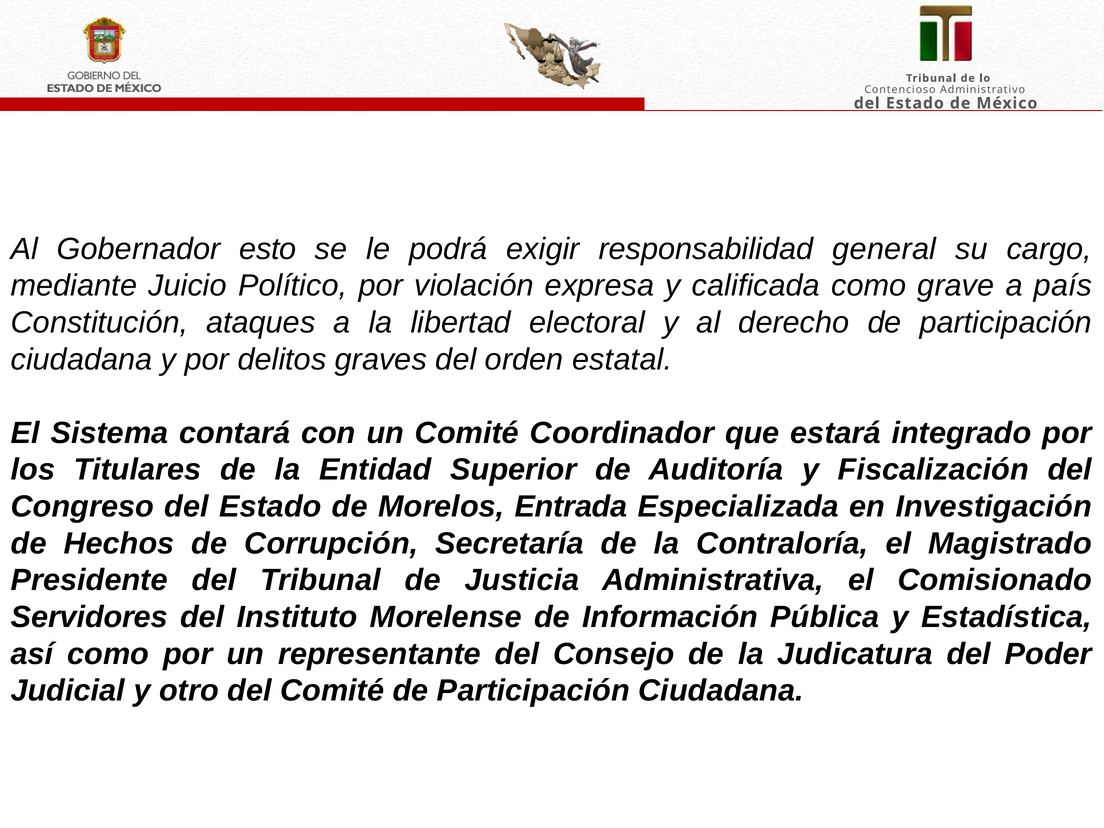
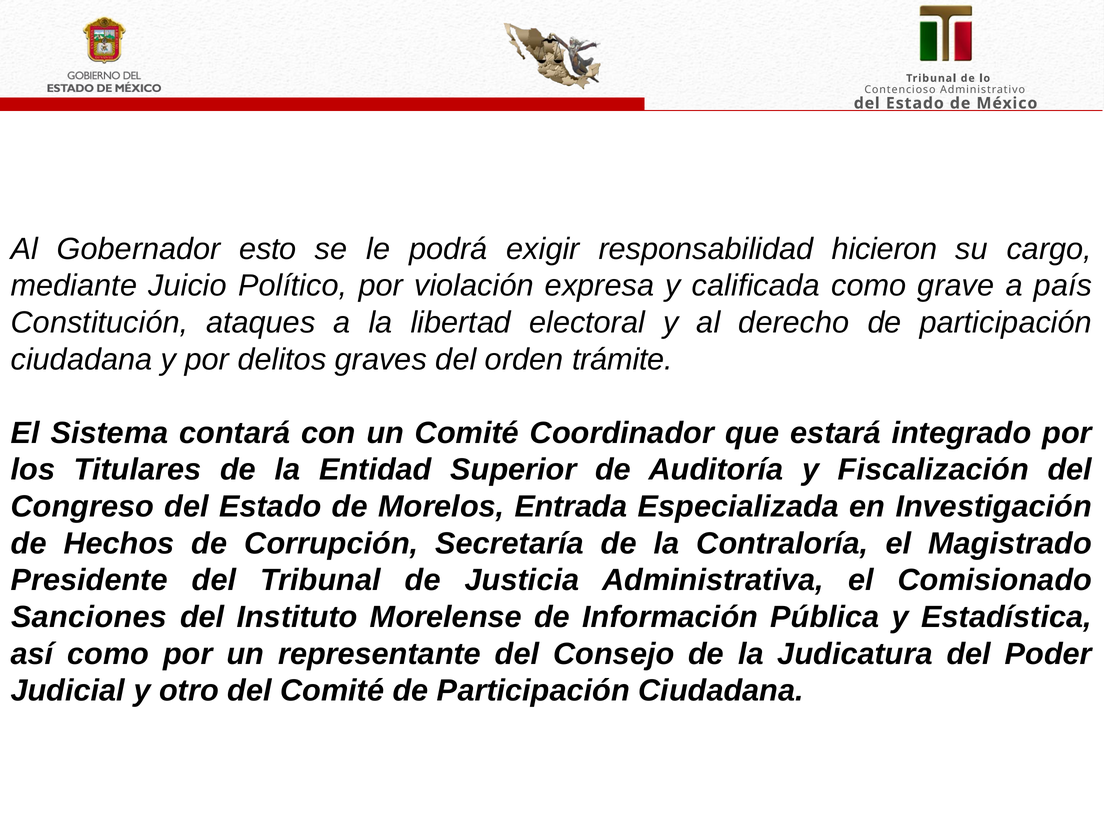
general: general -> hicieron
estatal: estatal -> trámite
Servidores: Servidores -> Sanciones
